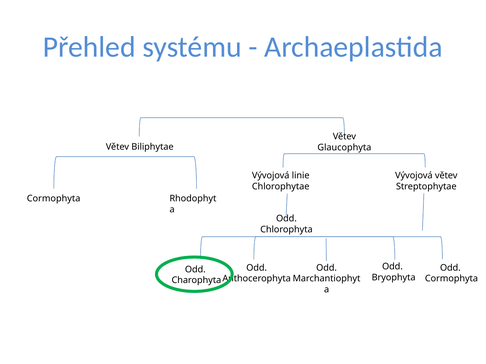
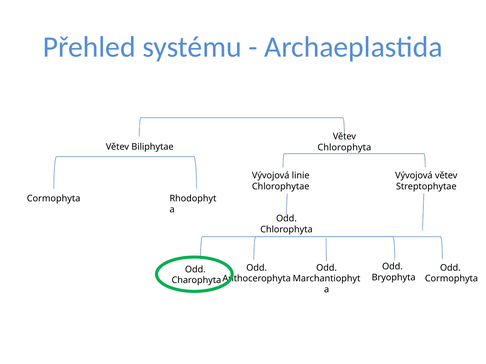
Glaucophyta at (344, 148): Glaucophyta -> Chlorophyta
